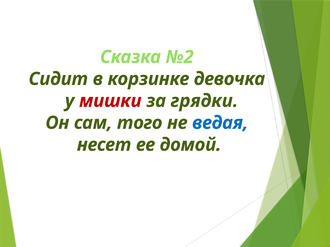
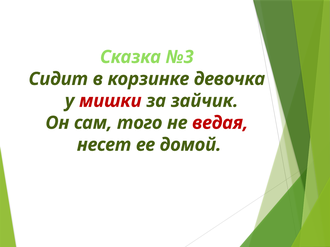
№2: №2 -> №3
грядки: грядки -> зайчик
ведая colour: blue -> red
